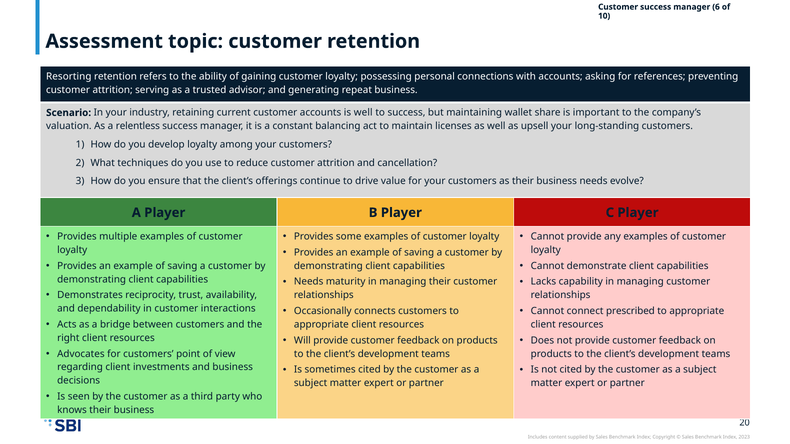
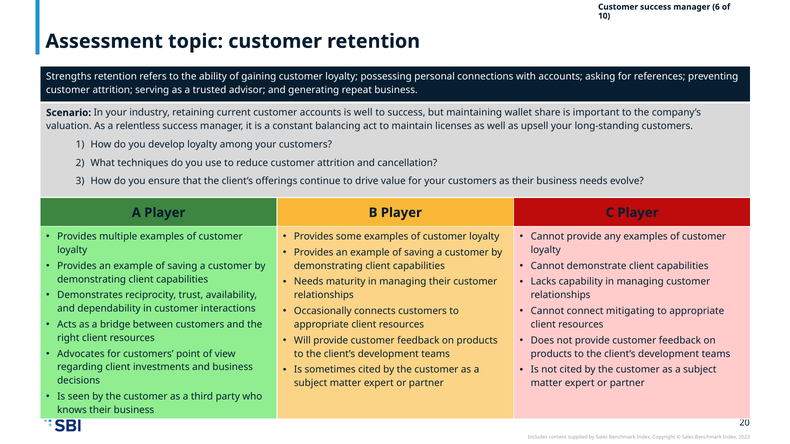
Resorting: Resorting -> Strengths
prescribed: prescribed -> mitigating
